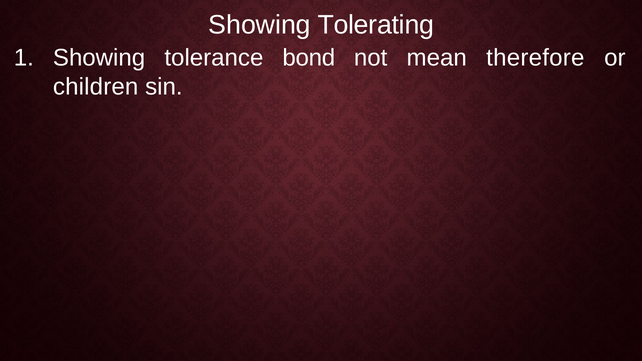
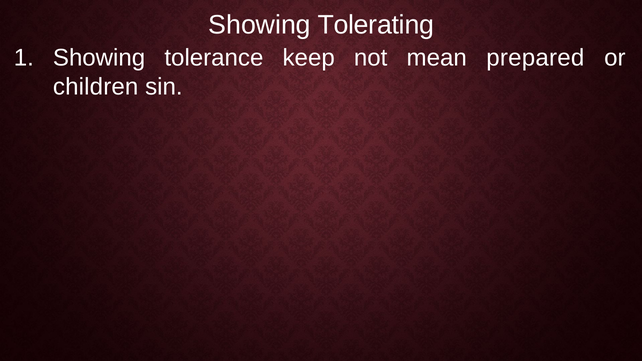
bond: bond -> keep
therefore: therefore -> prepared
